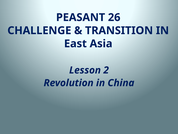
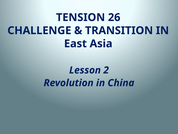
PEASANT: PEASANT -> TENSION
